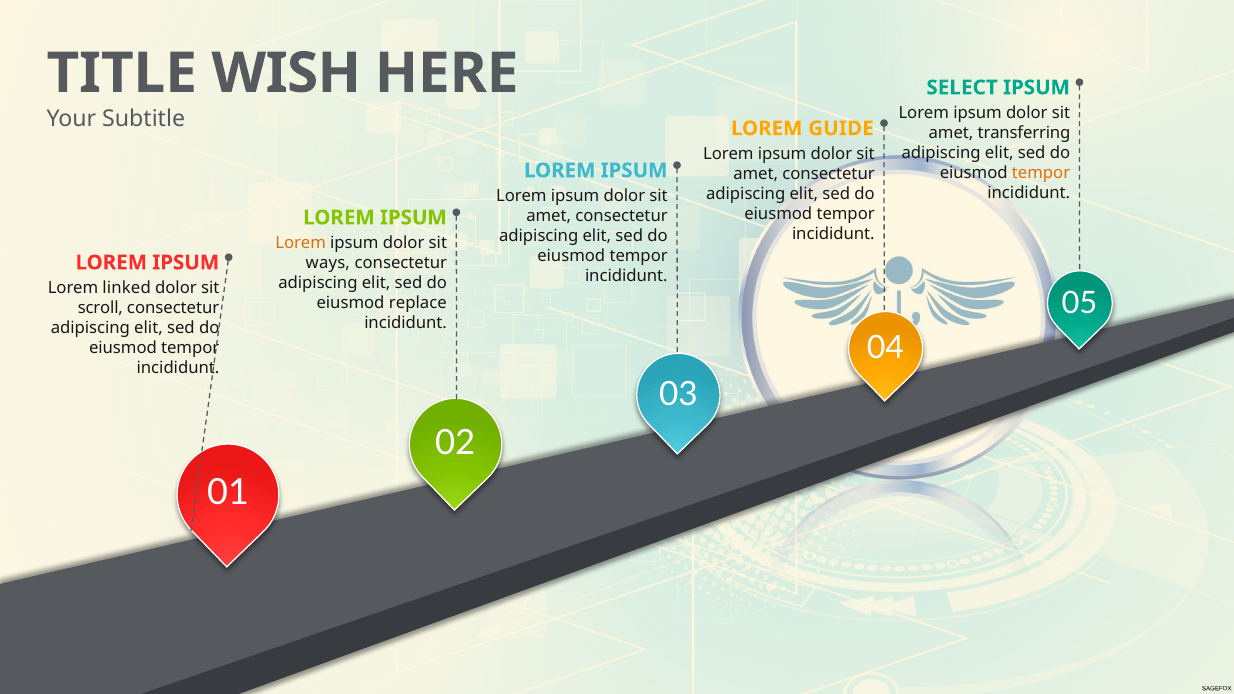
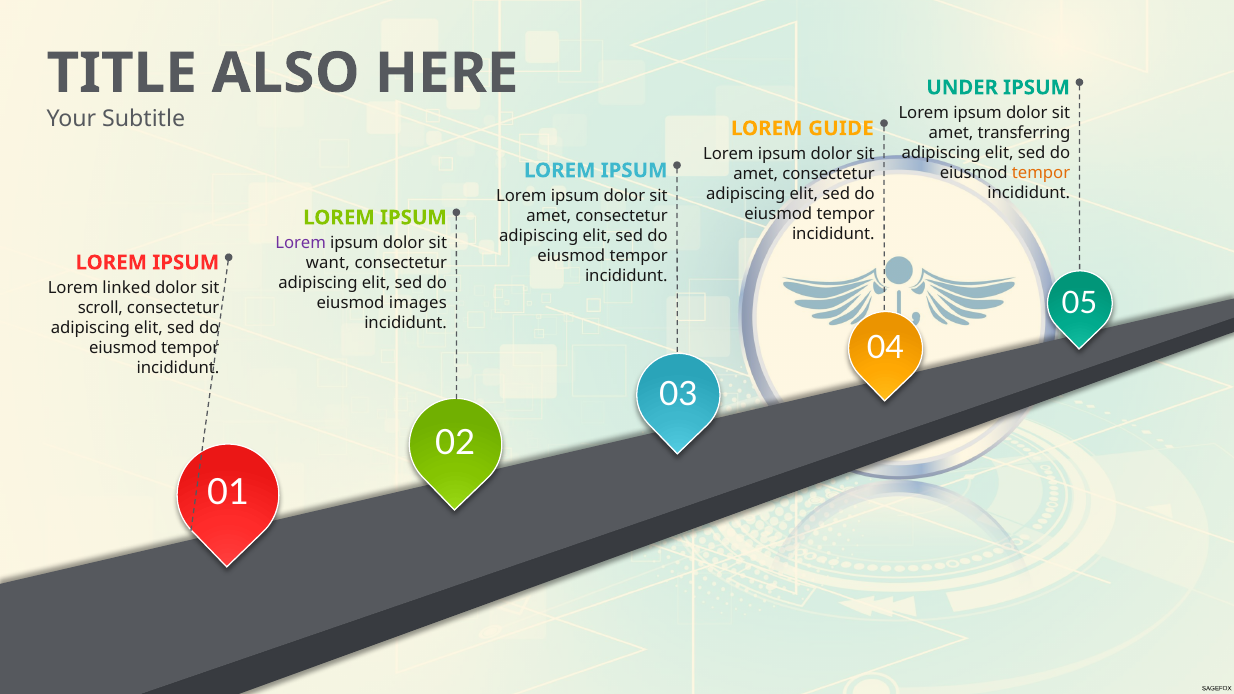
WISH: WISH -> ALSO
SELECT: SELECT -> UNDER
Lorem at (301, 243) colour: orange -> purple
ways: ways -> want
replace: replace -> images
